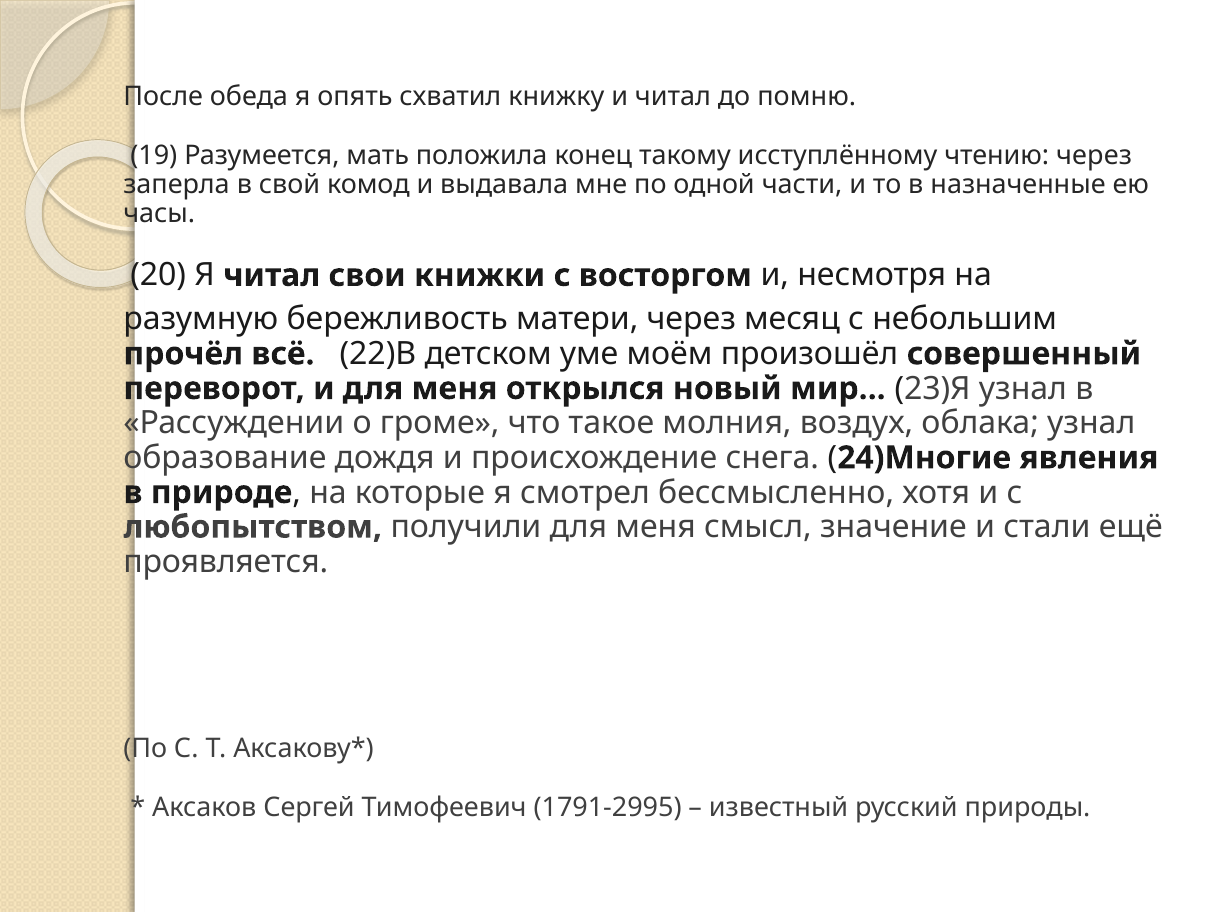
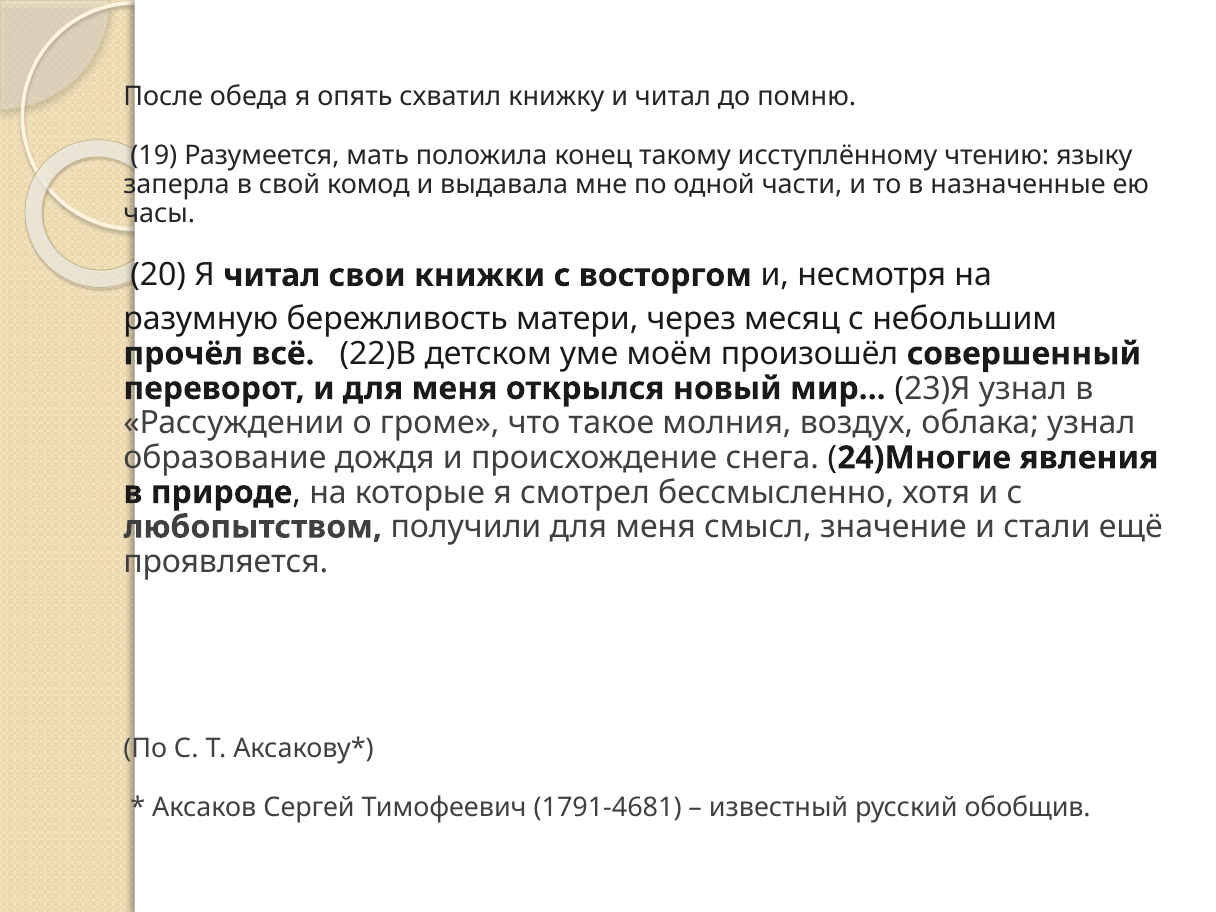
чтению через: через -> языку
1791-2995: 1791-2995 -> 1791-4681
природы: природы -> обобщив
